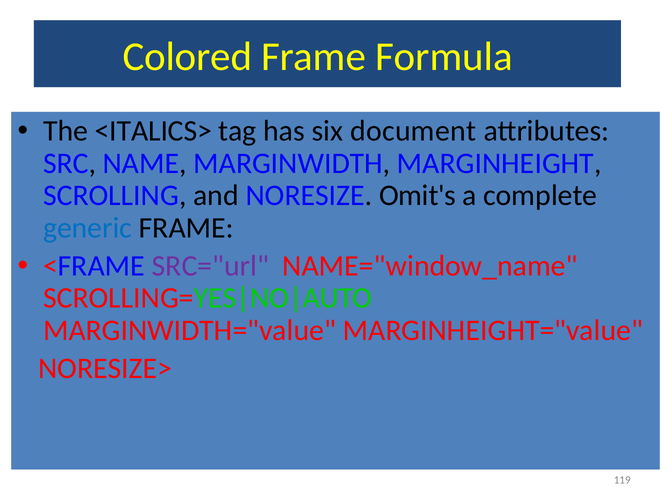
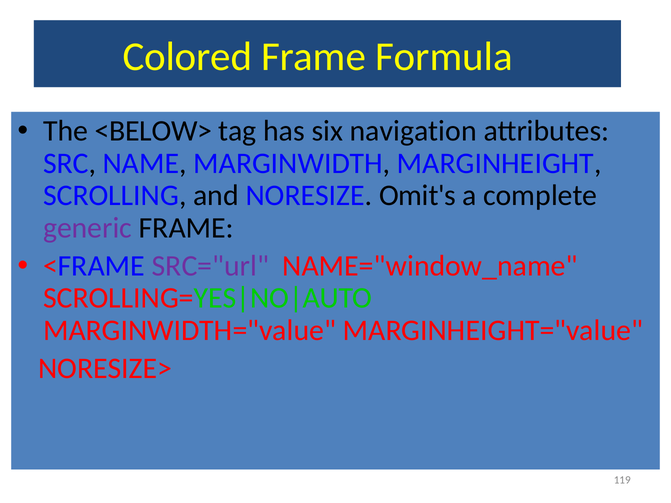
<ITALICS>: <ITALICS> -> <BELOW>
document: document -> navigation
generic colour: blue -> purple
